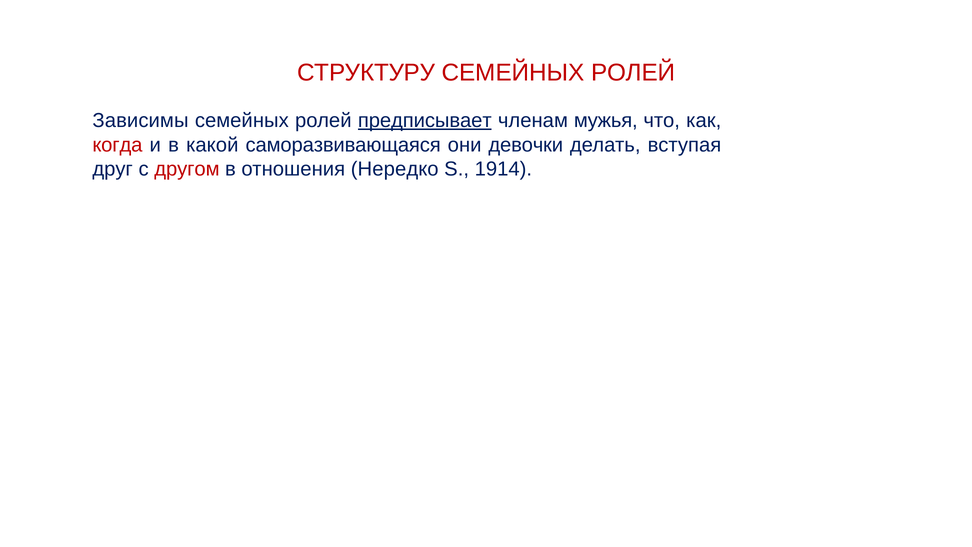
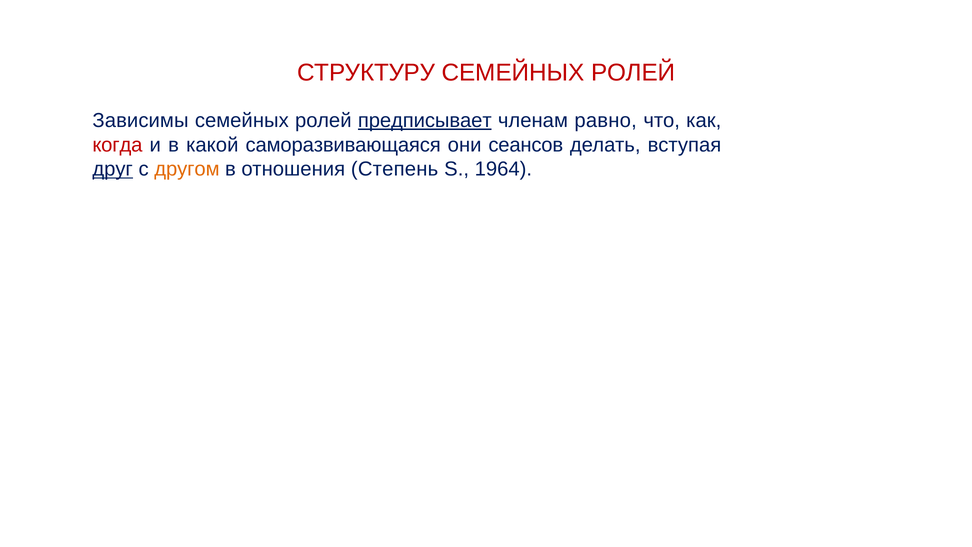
мужья: мужья -> равно
девочки: девочки -> сеансов
друг underline: none -> present
другом colour: red -> orange
Нередко: Нередко -> Степень
1914: 1914 -> 1964
